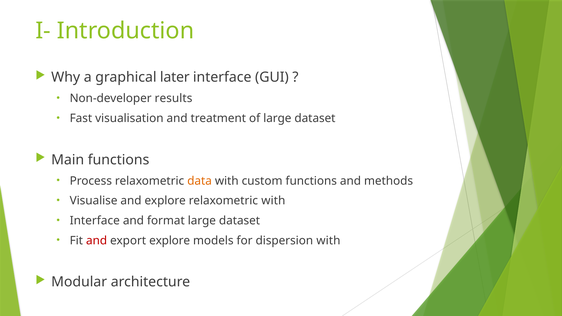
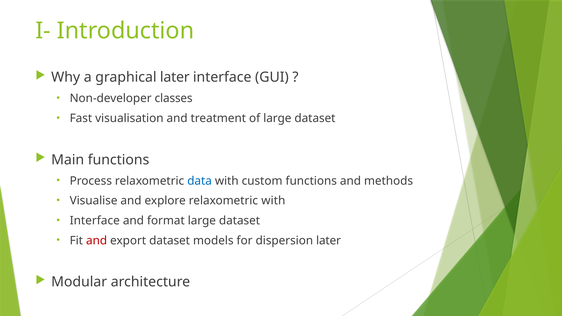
results: results -> classes
data colour: orange -> blue
export explore: explore -> dataset
dispersion with: with -> later
